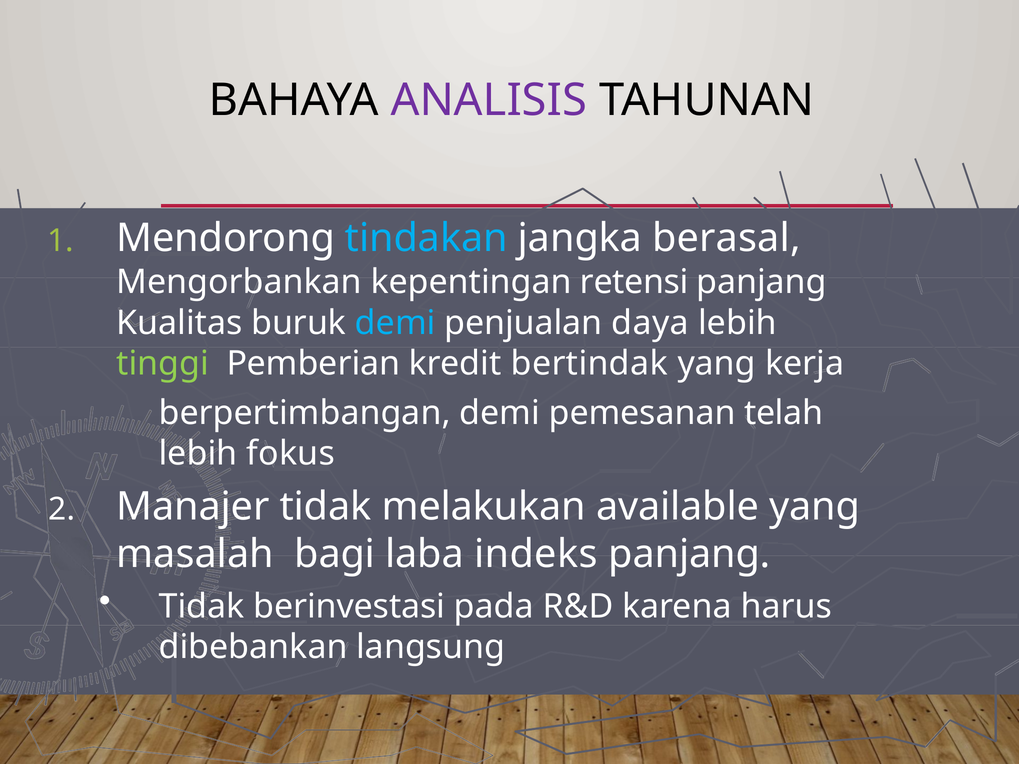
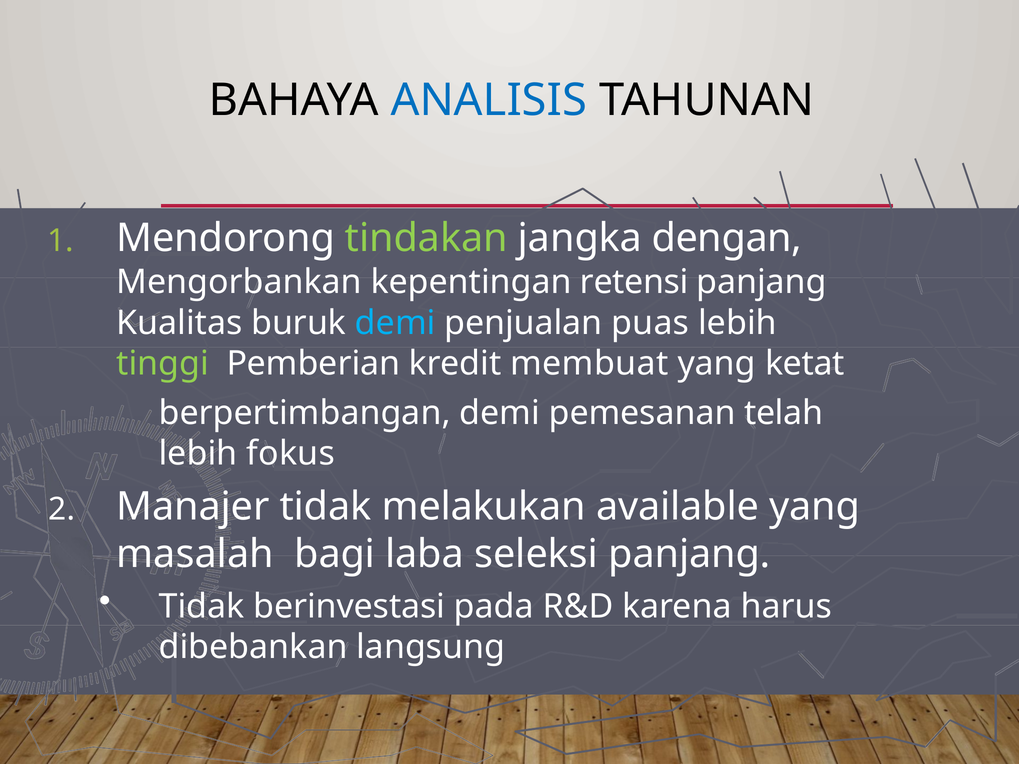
ANALISIS colour: purple -> blue
tindakan colour: light blue -> light green
berasal: berasal -> dengan
daya: daya -> puas
bertindak: bertindak -> membuat
kerja: kerja -> ketat
indeks: indeks -> seleksi
